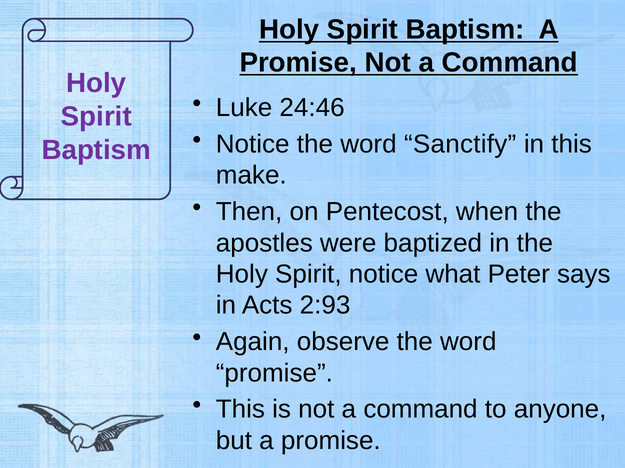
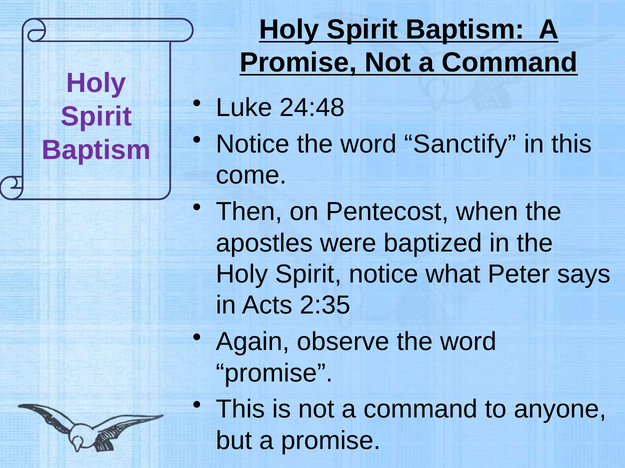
24:46: 24:46 -> 24:48
make: make -> come
2:93: 2:93 -> 2:35
